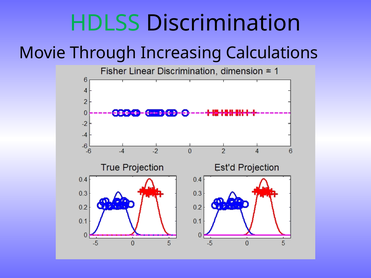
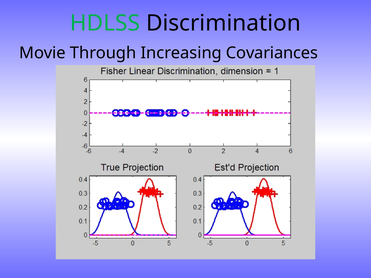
Calculations: Calculations -> Covariances
